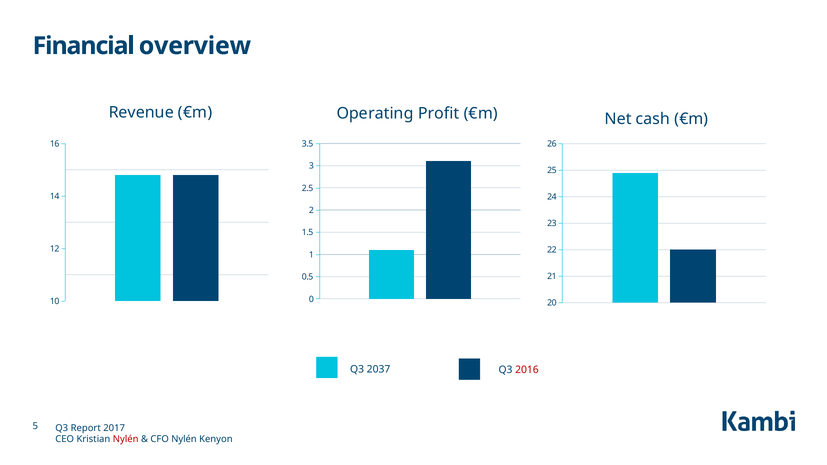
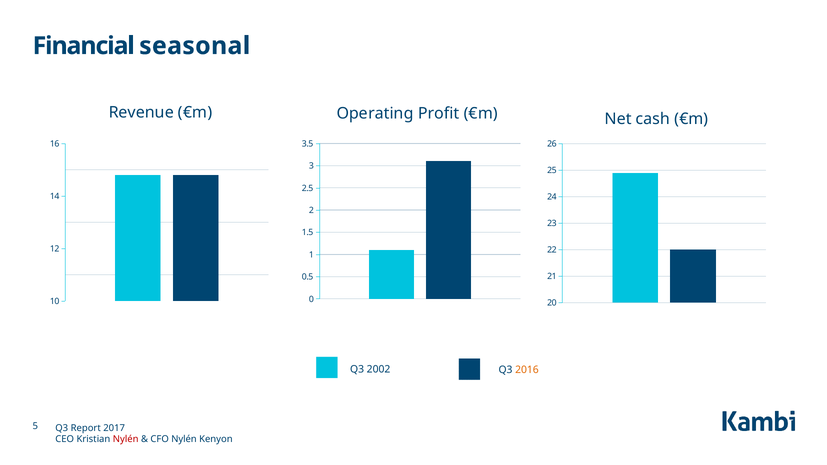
overview: overview -> seasonal
2037: 2037 -> 2002
2016 colour: red -> orange
